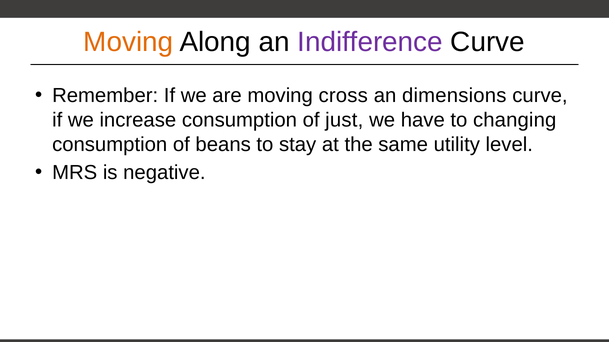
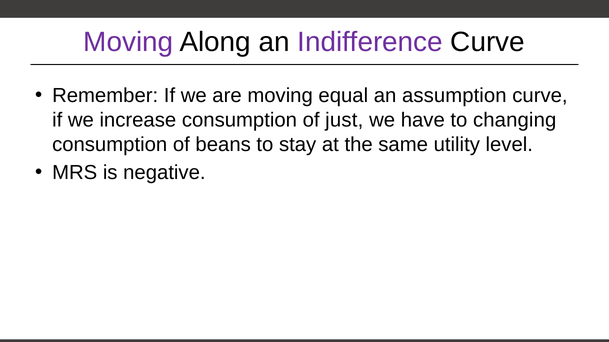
Moving at (128, 42) colour: orange -> purple
cross: cross -> equal
dimensions: dimensions -> assumption
